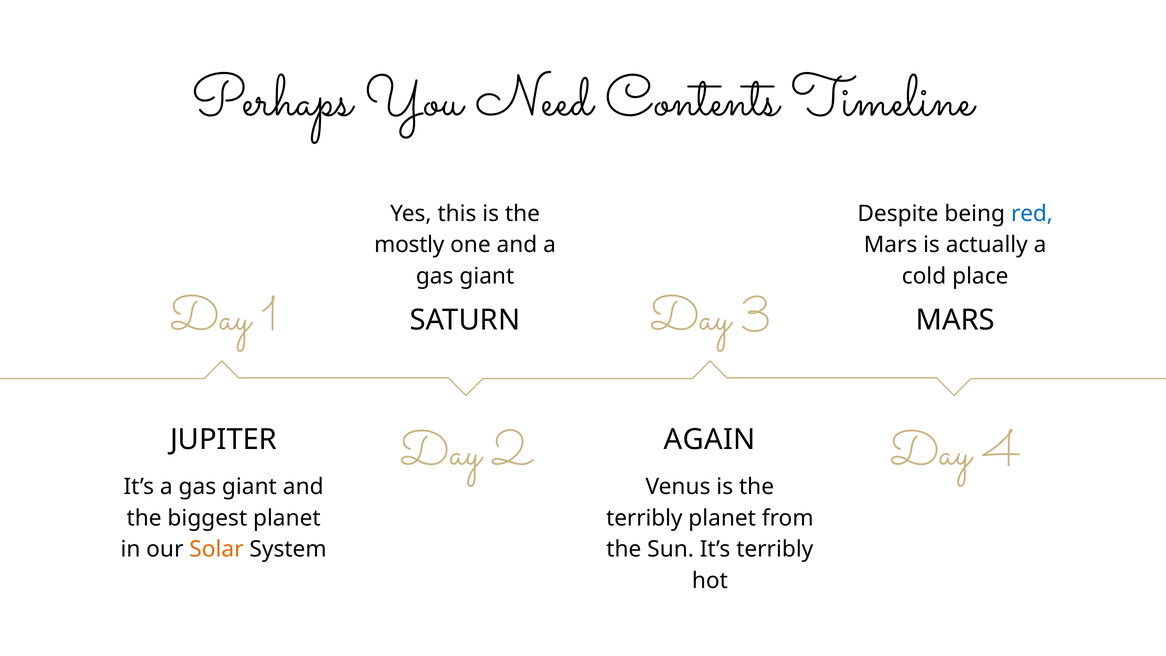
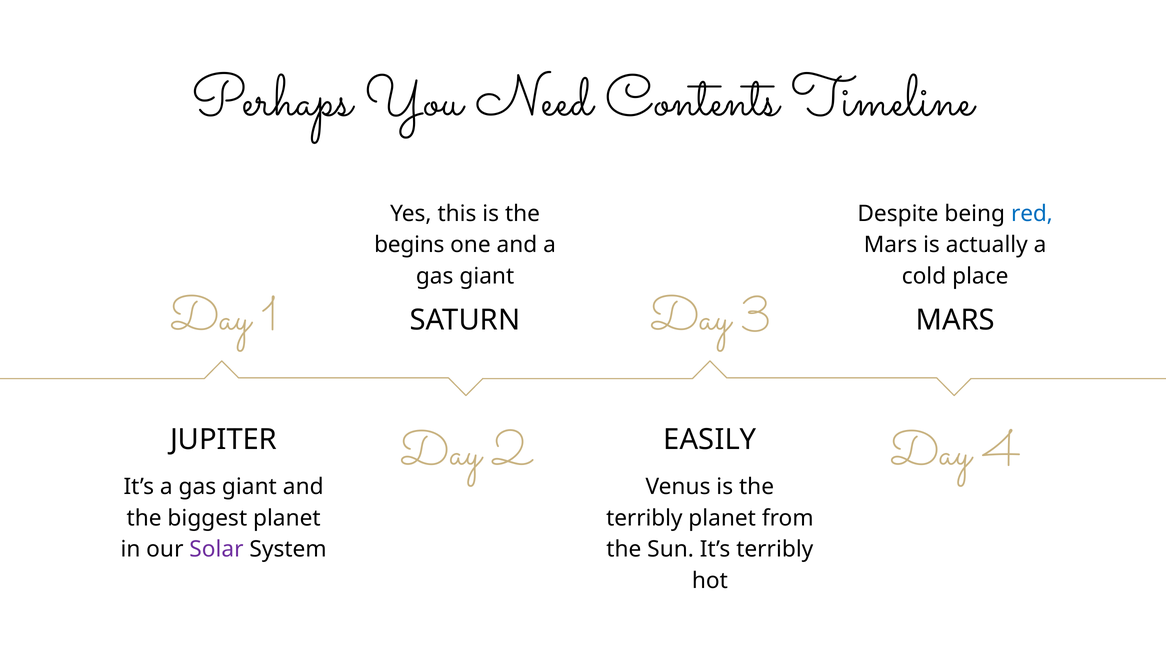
mostly: mostly -> begins
AGAIN: AGAIN -> EASILY
Solar colour: orange -> purple
